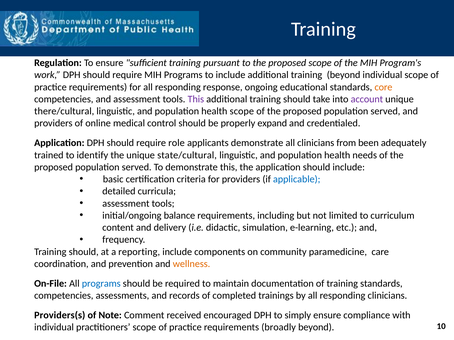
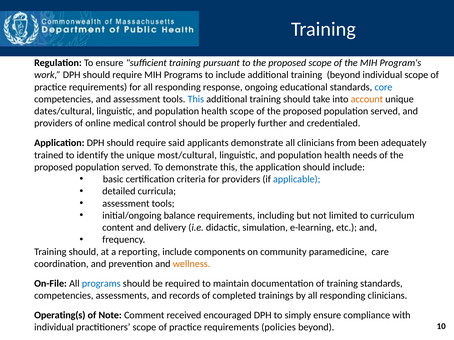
core colour: orange -> blue
This at (196, 99) colour: purple -> blue
account colour: purple -> orange
there/cultural: there/cultural -> dates/cultural
expand: expand -> further
role: role -> said
state/cultural: state/cultural -> most/cultural
Providers(s: Providers(s -> Operating(s
broadly: broadly -> policies
